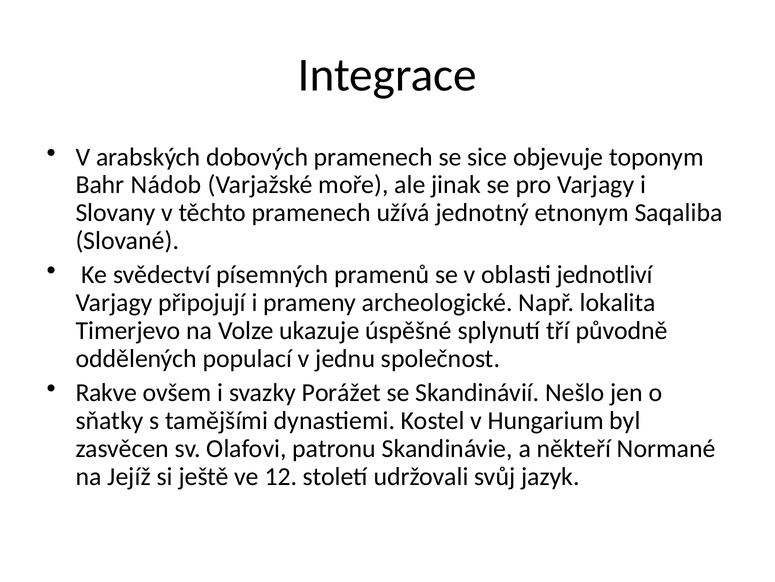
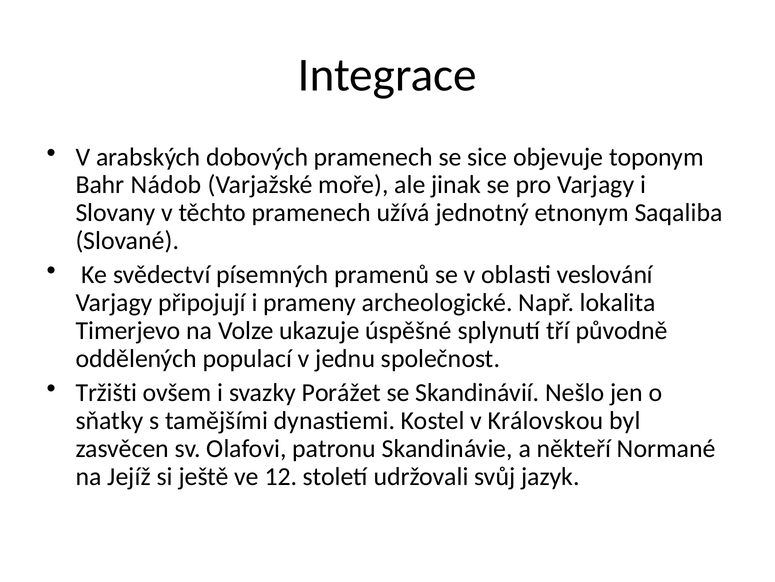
jednotliví: jednotliví -> veslování
Rakve: Rakve -> Tržišti
Hungarium: Hungarium -> Královskou
